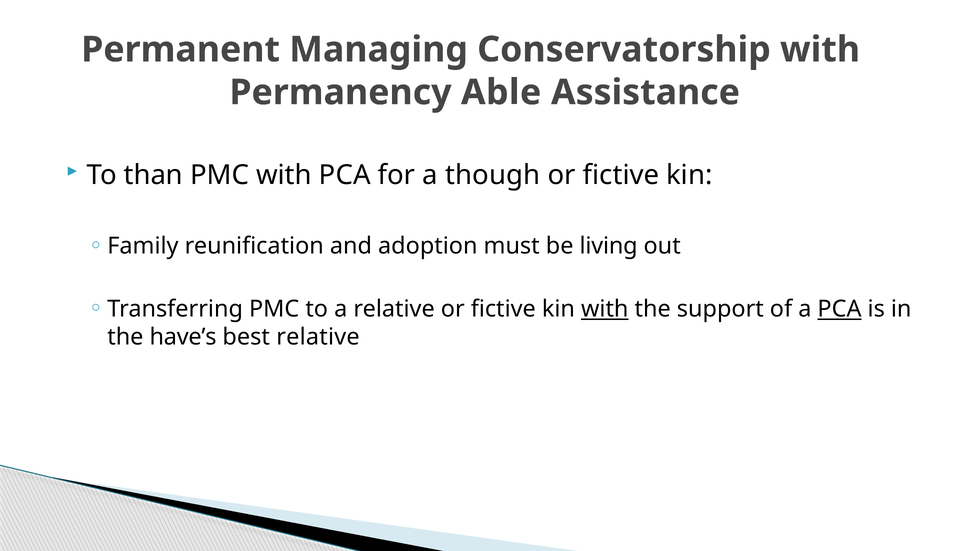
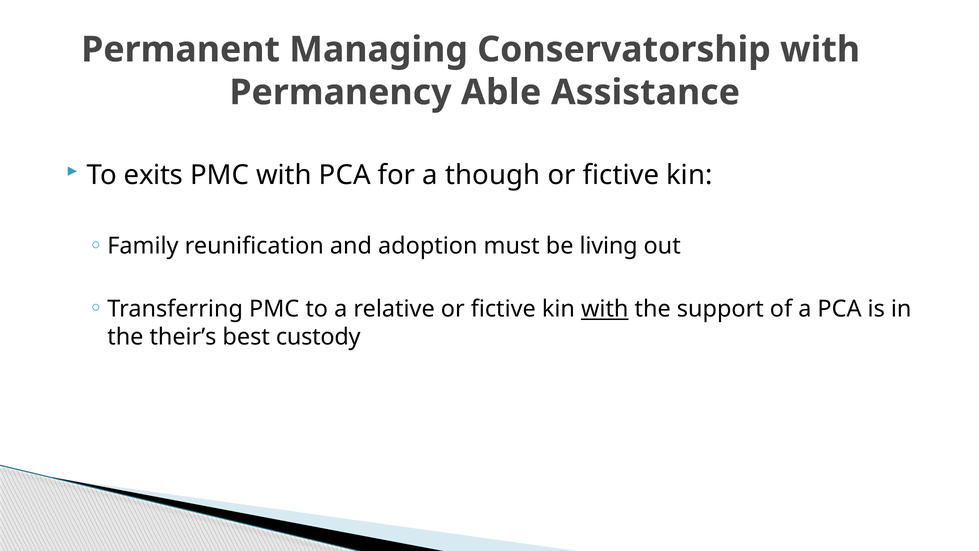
than: than -> exits
PCA at (839, 309) underline: present -> none
have’s: have’s -> their’s
best relative: relative -> custody
